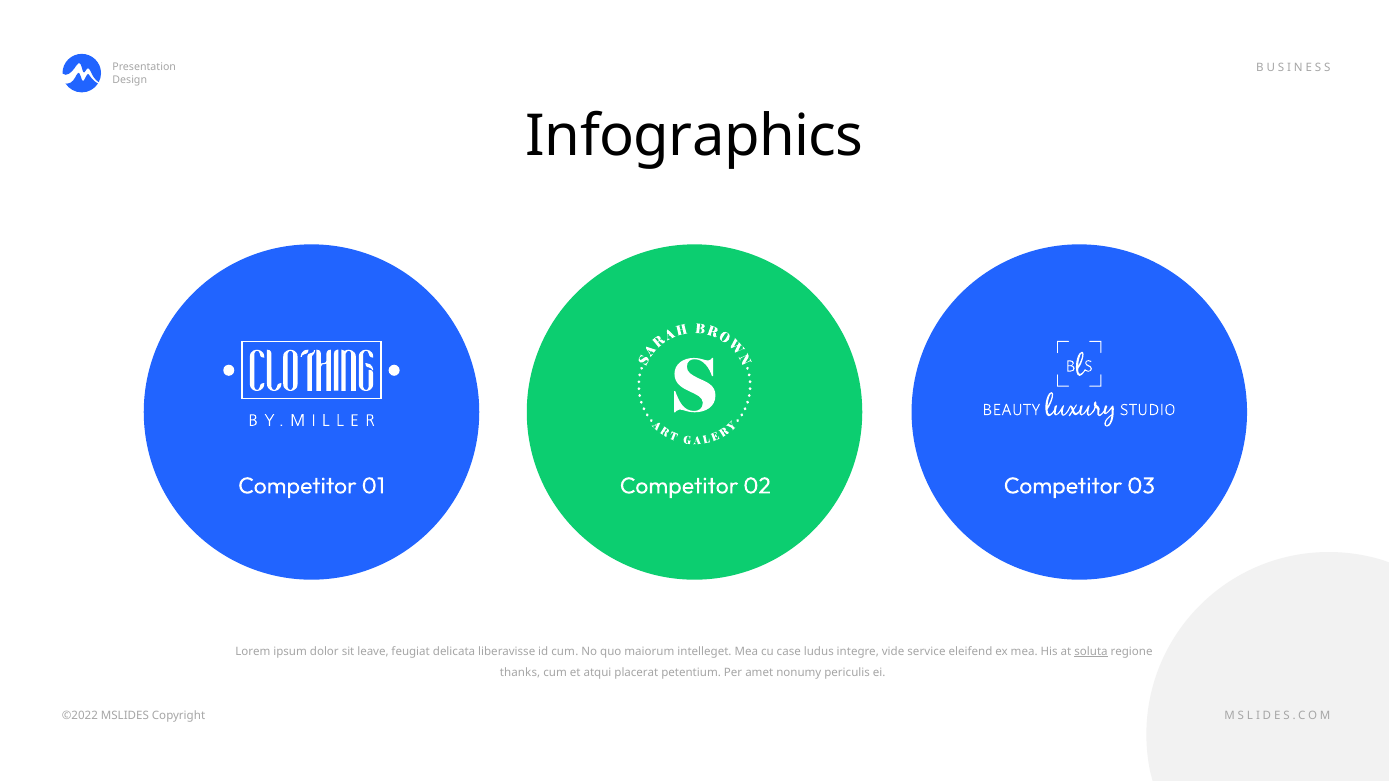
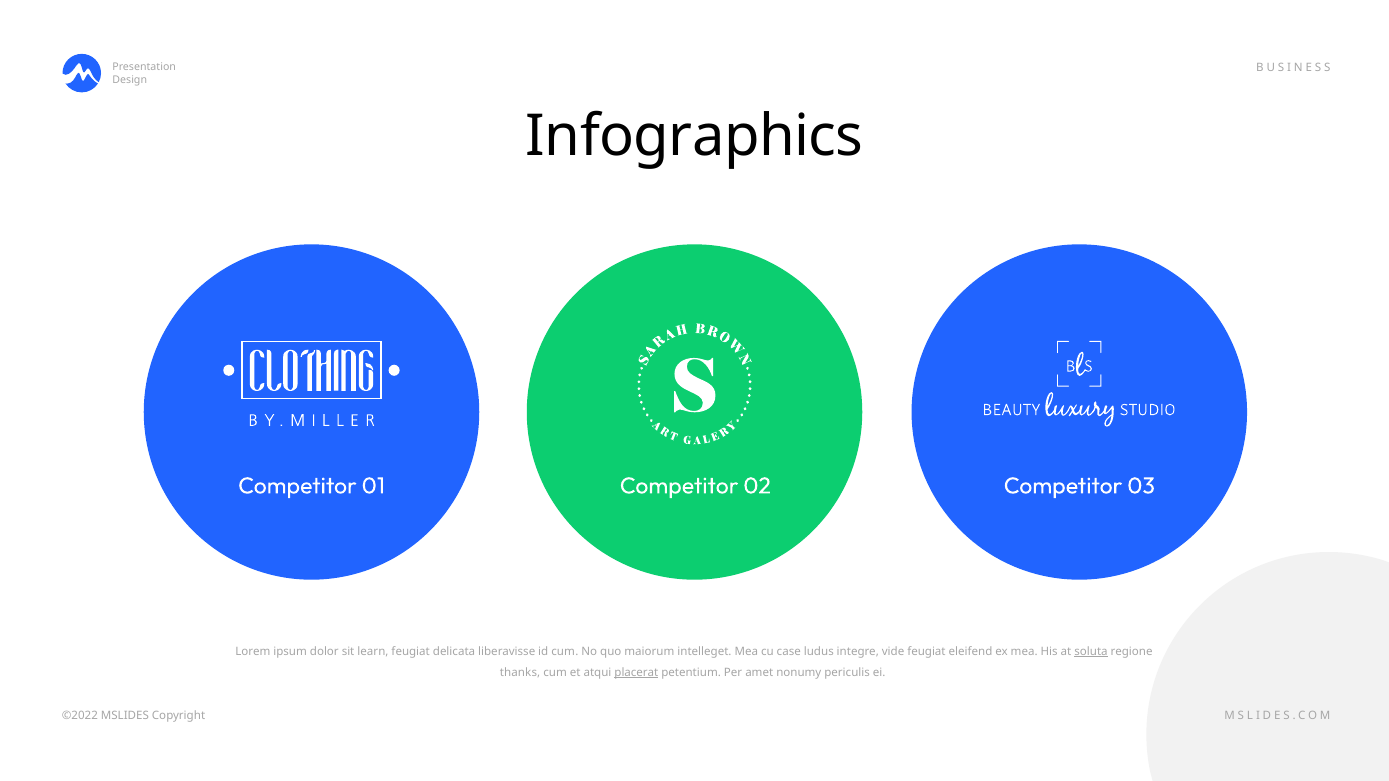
leave: leave -> learn
vide service: service -> feugiat
placerat underline: none -> present
